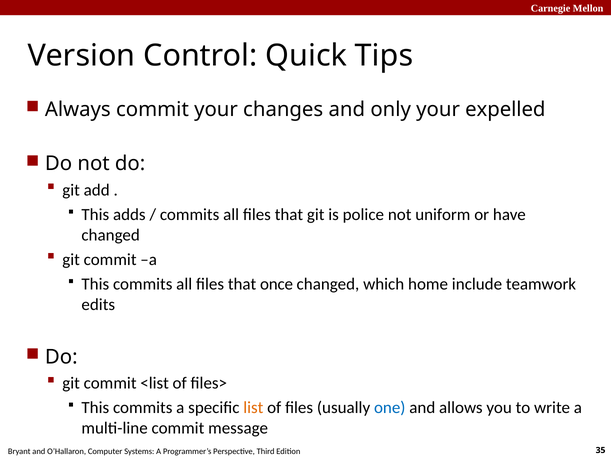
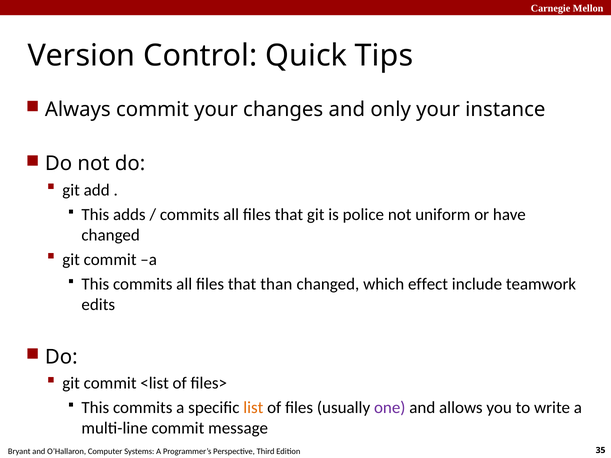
expelled: expelled -> instance
once: once -> than
home: home -> effect
one colour: blue -> purple
